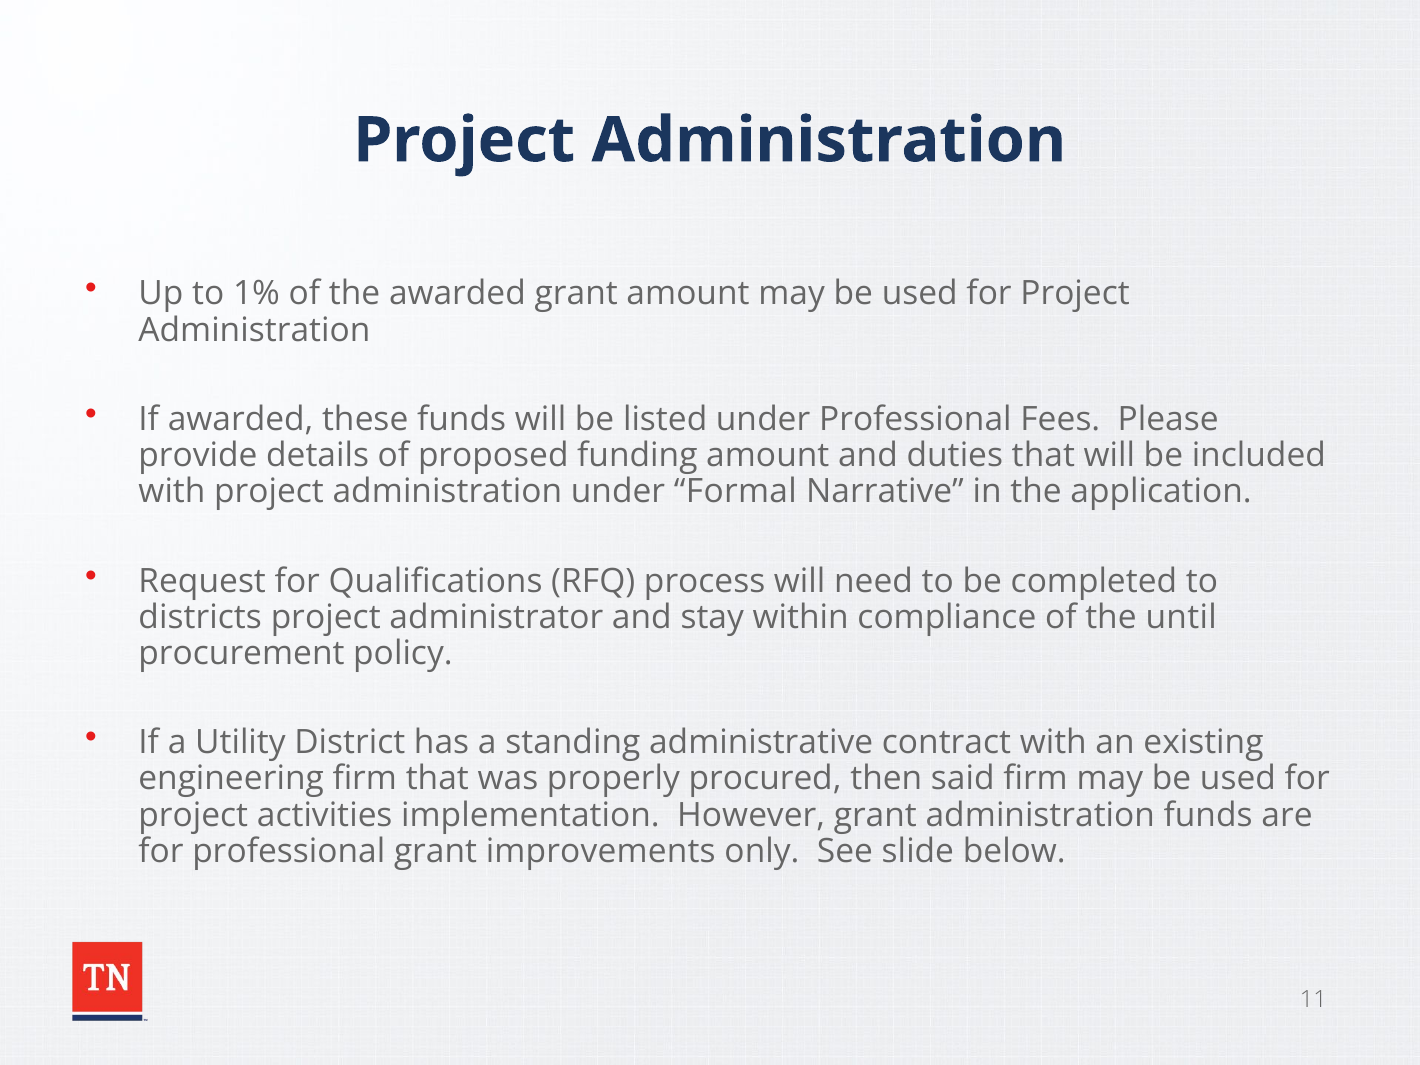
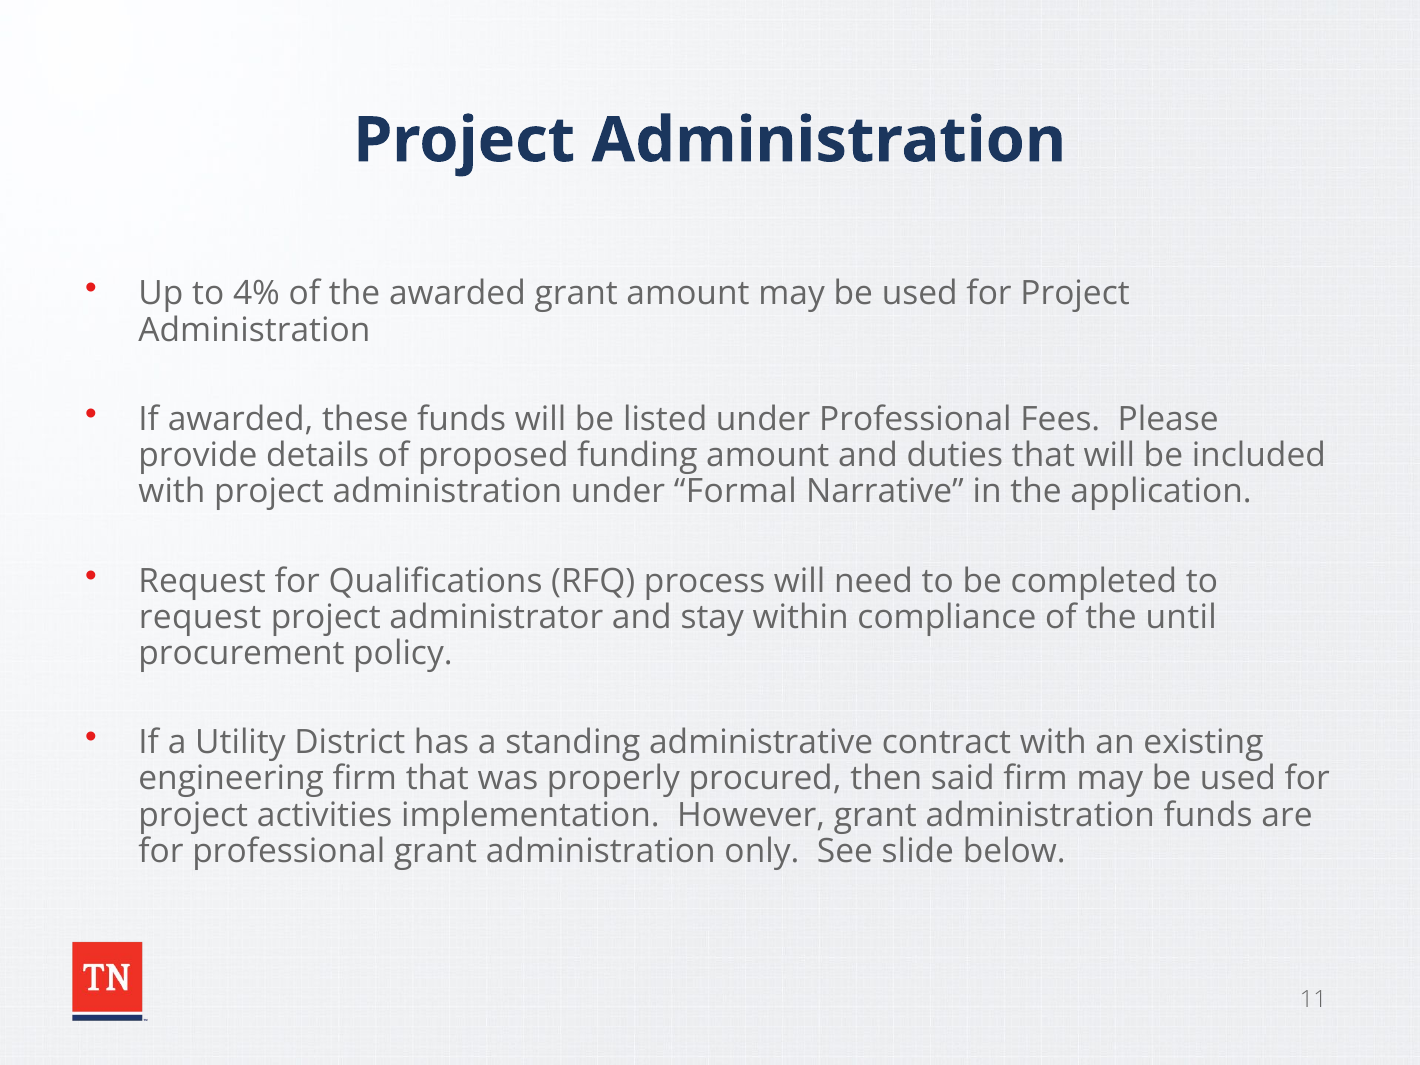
1%: 1% -> 4%
districts at (200, 617): districts -> request
professional grant improvements: improvements -> administration
